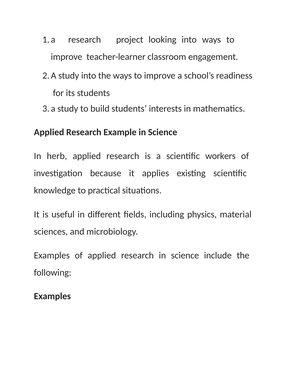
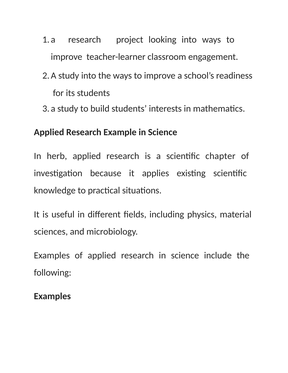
workers: workers -> chapter
